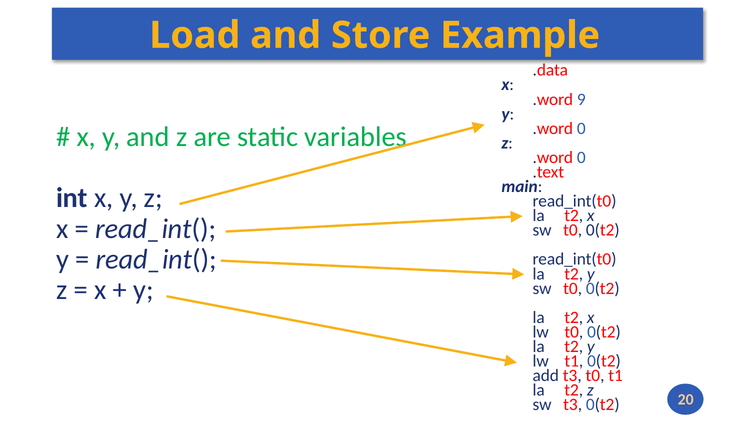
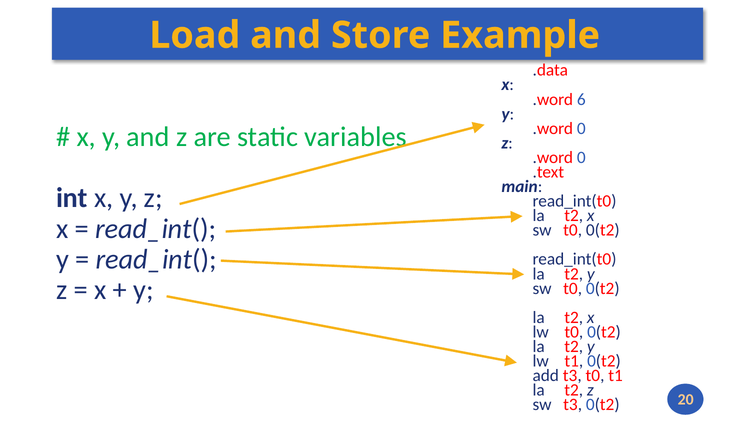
9: 9 -> 6
